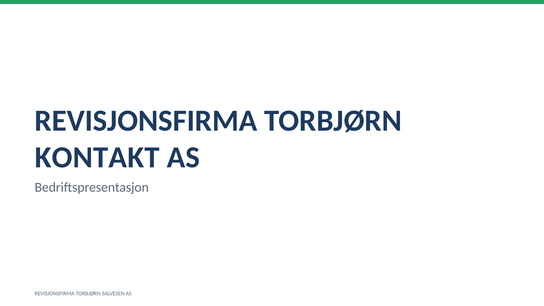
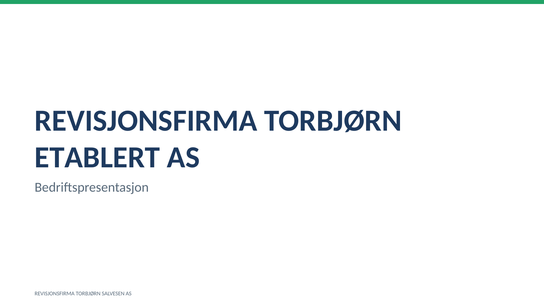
KONTAKT: KONTAKT -> ETABLERT
